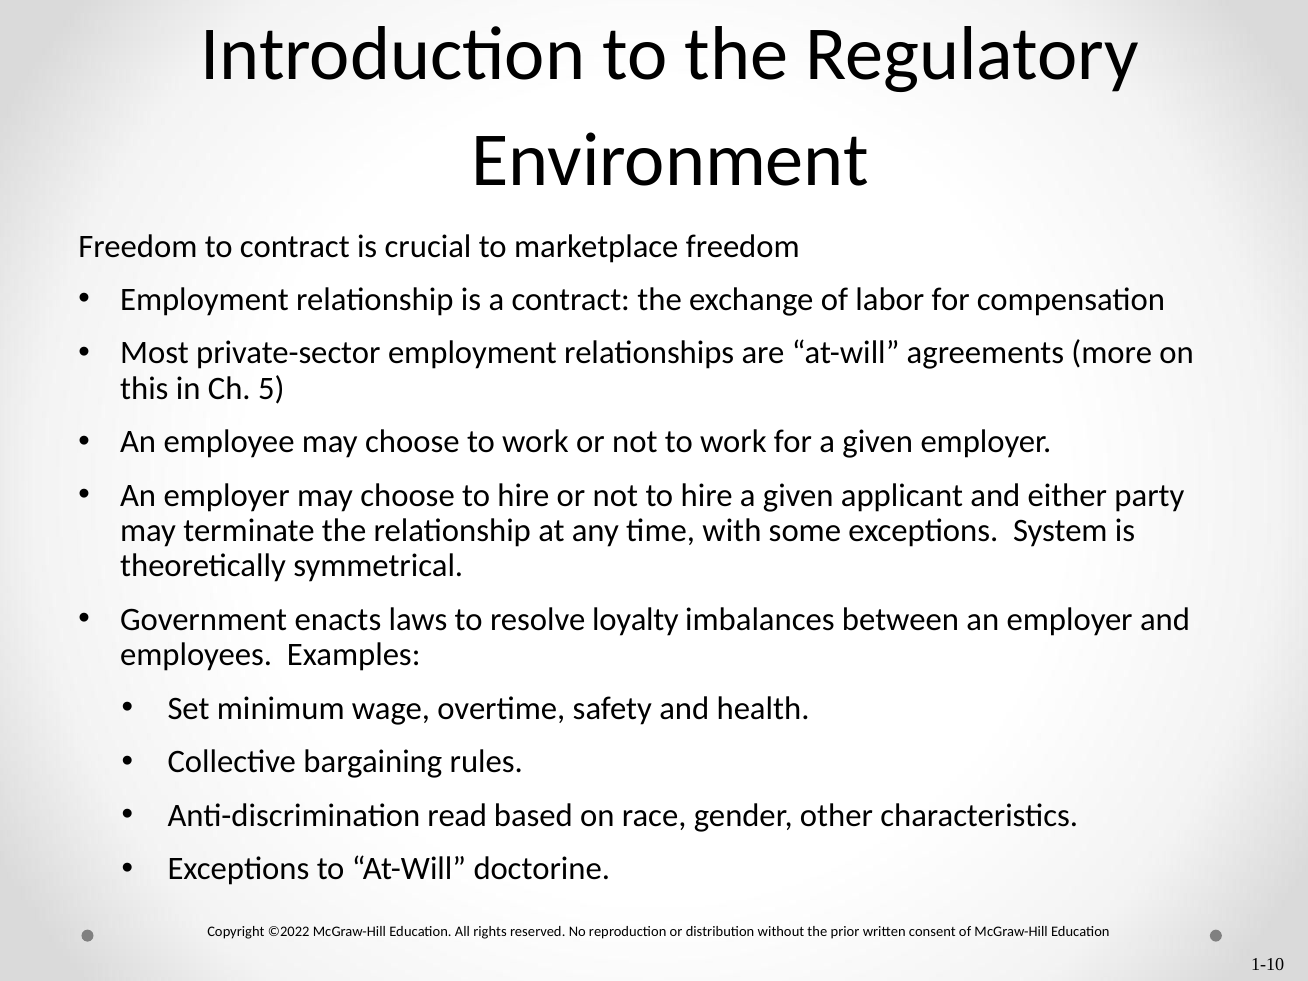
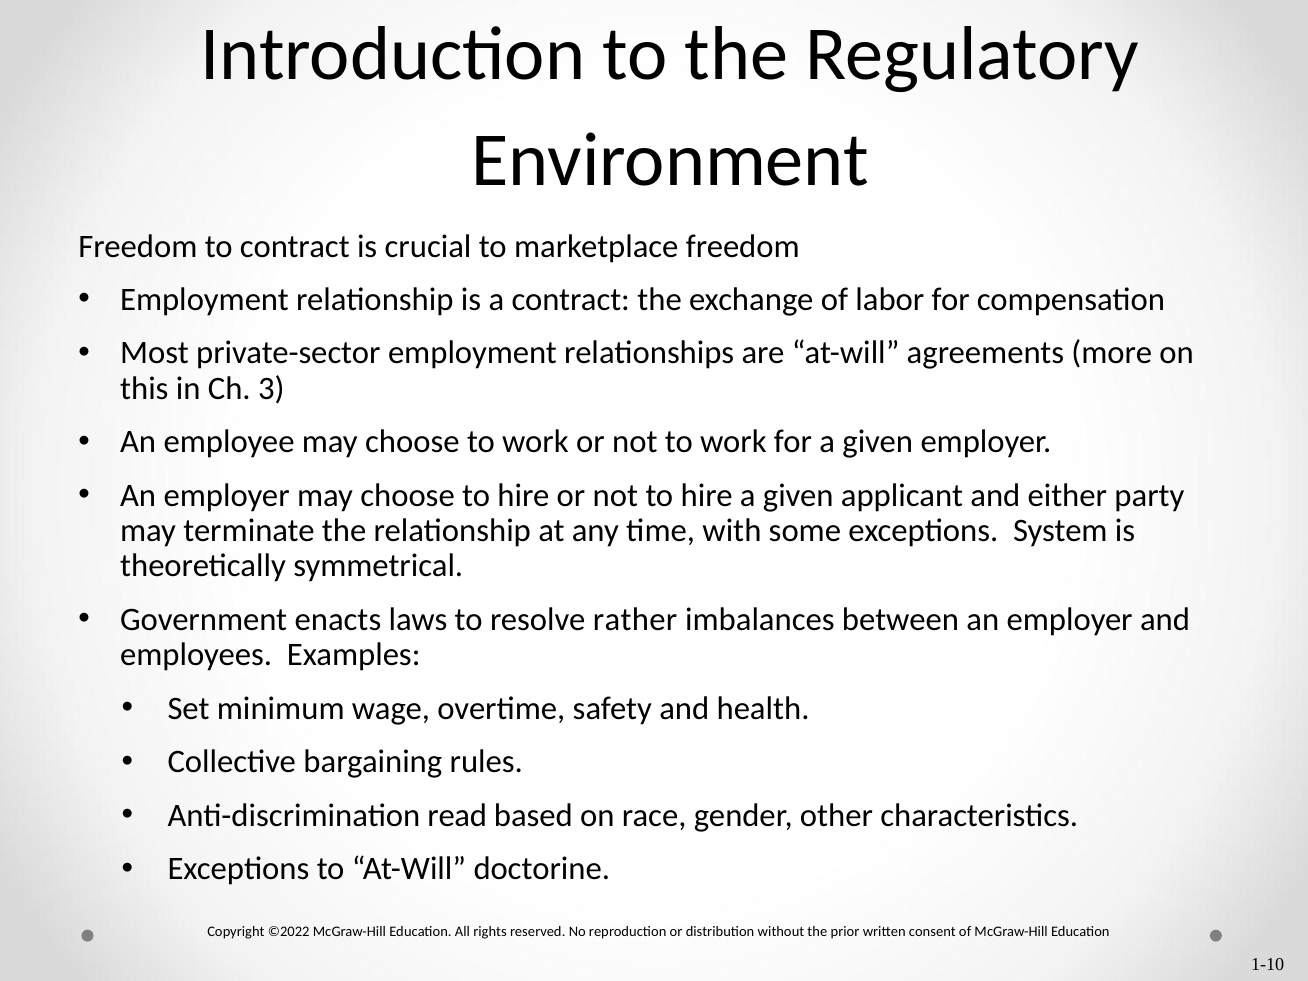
5: 5 -> 3
loyalty: loyalty -> rather
